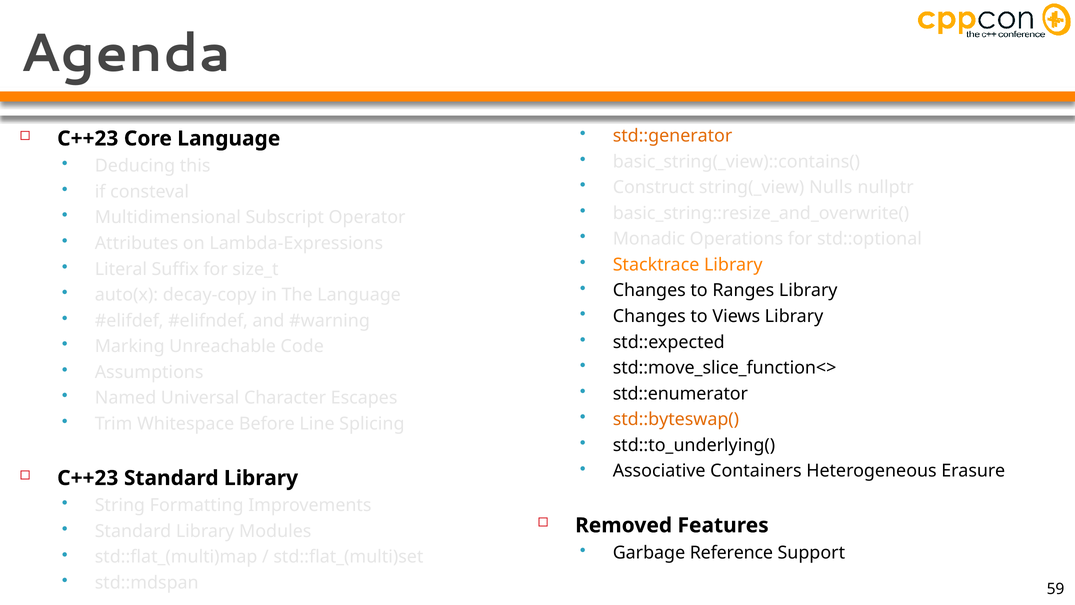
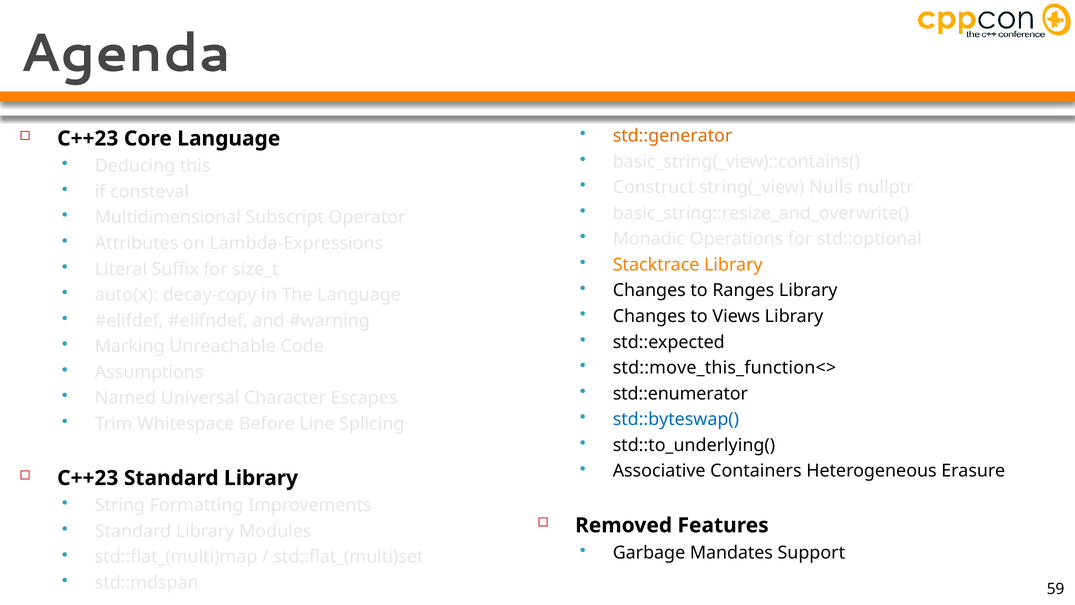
std::move_slice_function<>: std::move_slice_function<> -> std::move_this_function<>
std::byteswap( colour: orange -> blue
Reference: Reference -> Mandates
